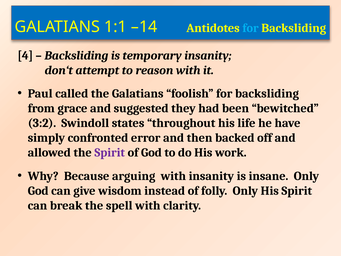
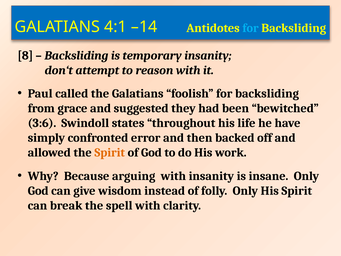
1:1: 1:1 -> 4:1
4: 4 -> 8
3:2: 3:2 -> 3:6
Spirit at (110, 153) colour: purple -> orange
